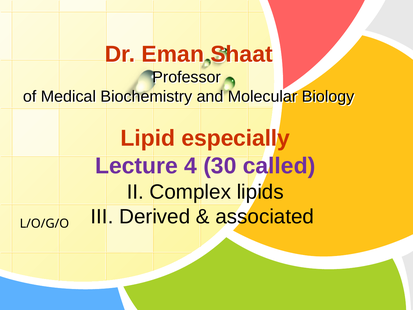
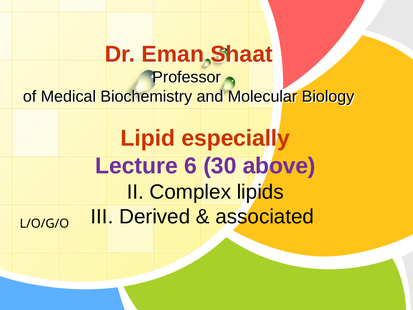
4: 4 -> 6
called: called -> above
